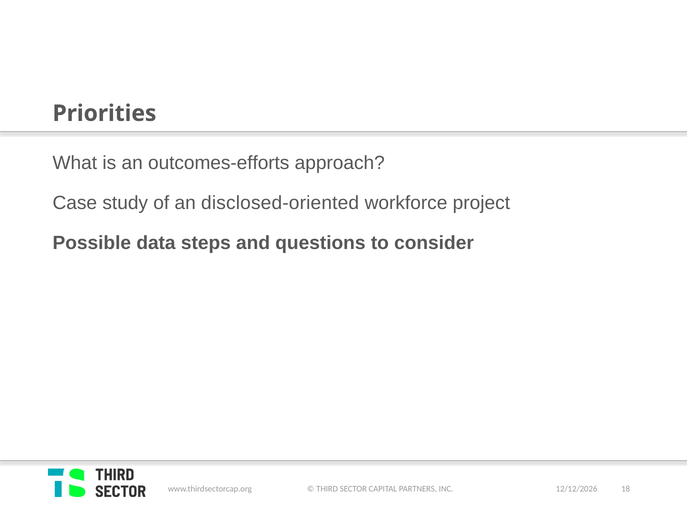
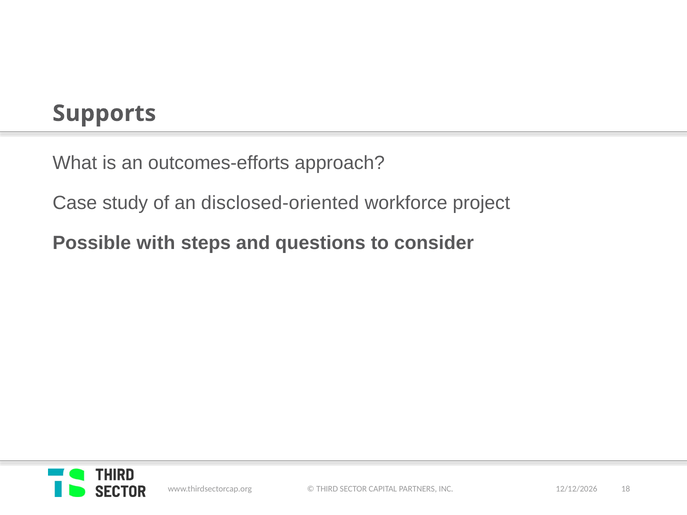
Priorities: Priorities -> Supports
data: data -> with
